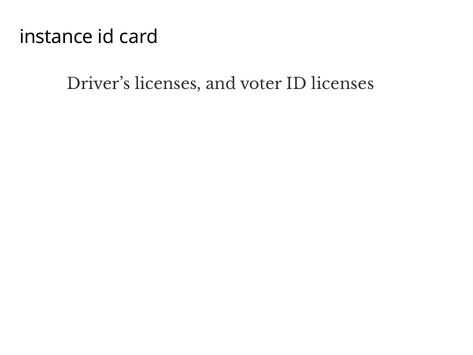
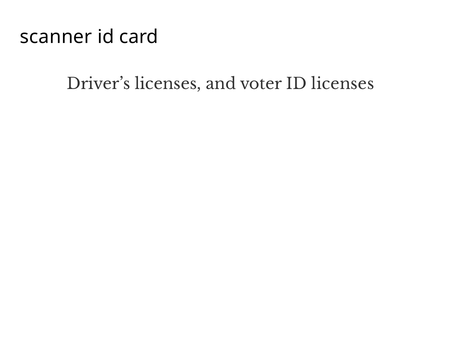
instance: instance -> scanner
